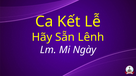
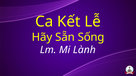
Lênh: Lênh -> Sống
Ngày: Ngày -> Lành
